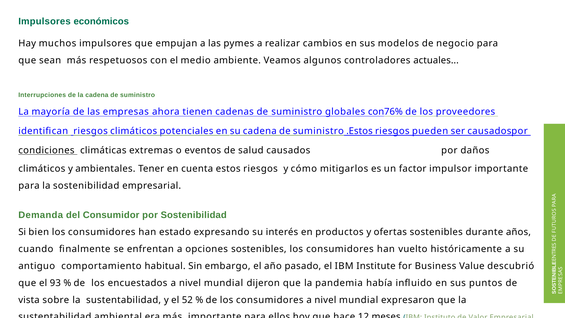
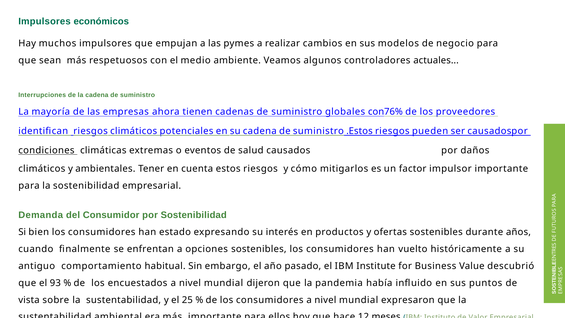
52: 52 -> 25
